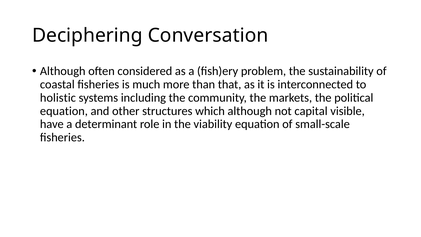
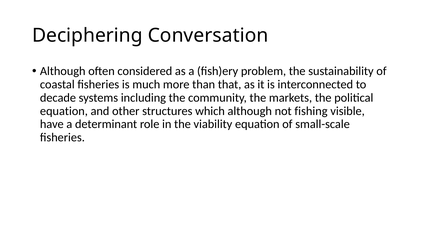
holistic: holistic -> decade
capital: capital -> fishing
